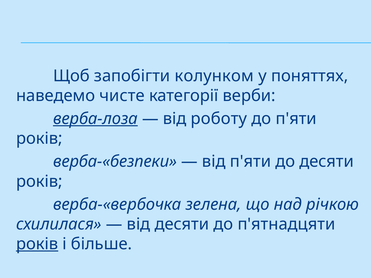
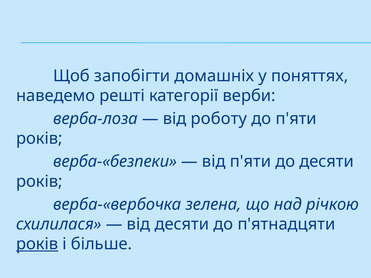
колунком: колунком -> домашніх
чисте: чисте -> решті
верба-лоза underline: present -> none
